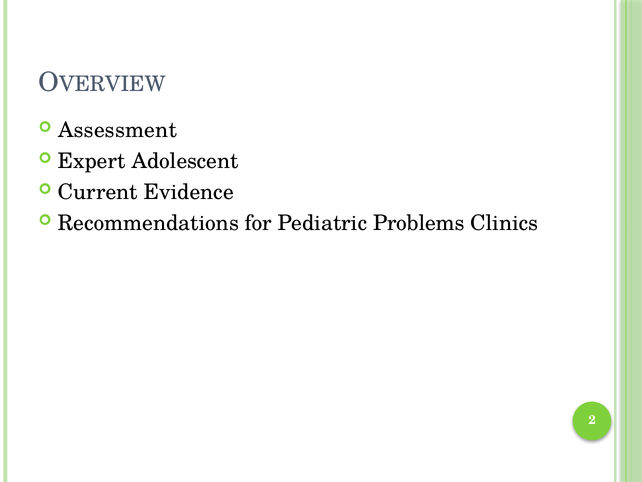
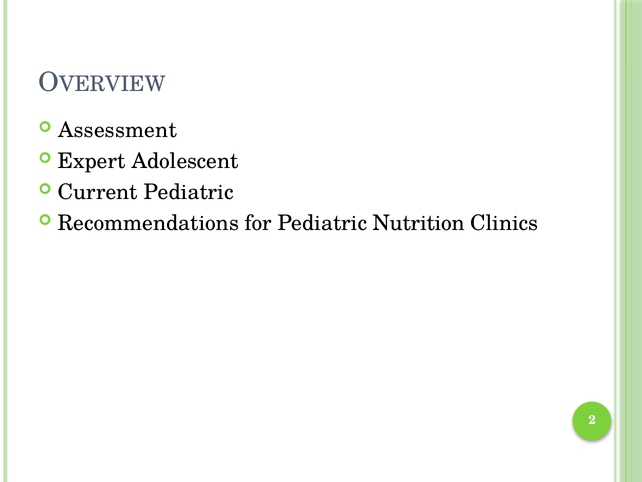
Current Evidence: Evidence -> Pediatric
Problems: Problems -> Nutrition
